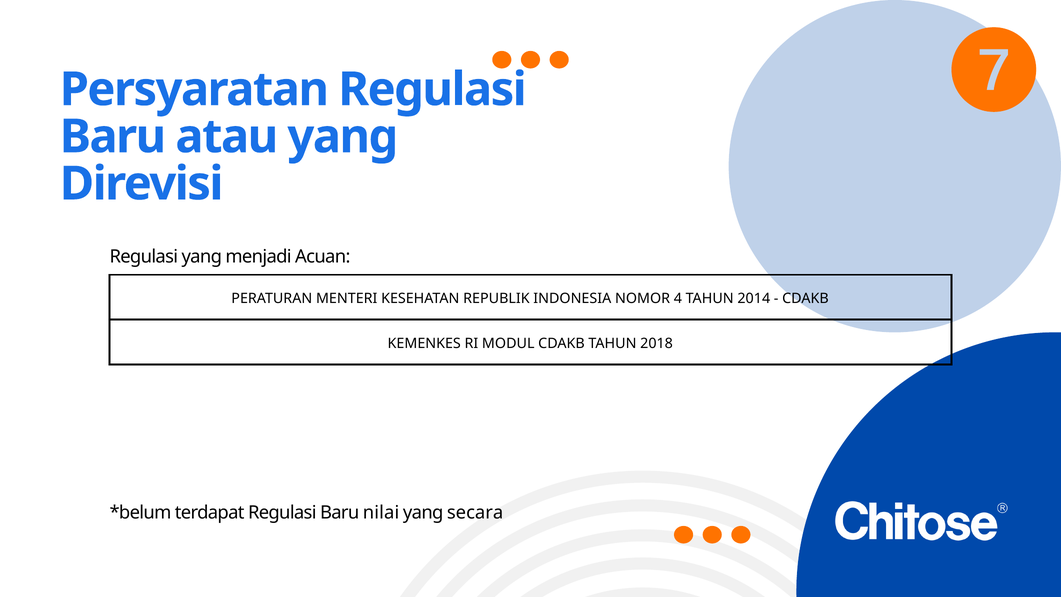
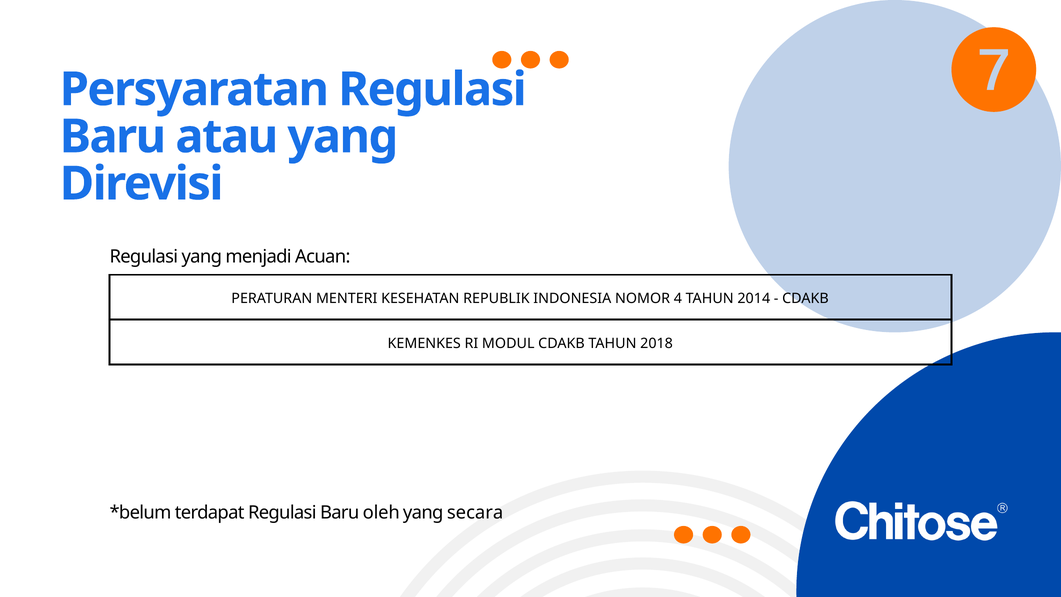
nilai: nilai -> oleh
